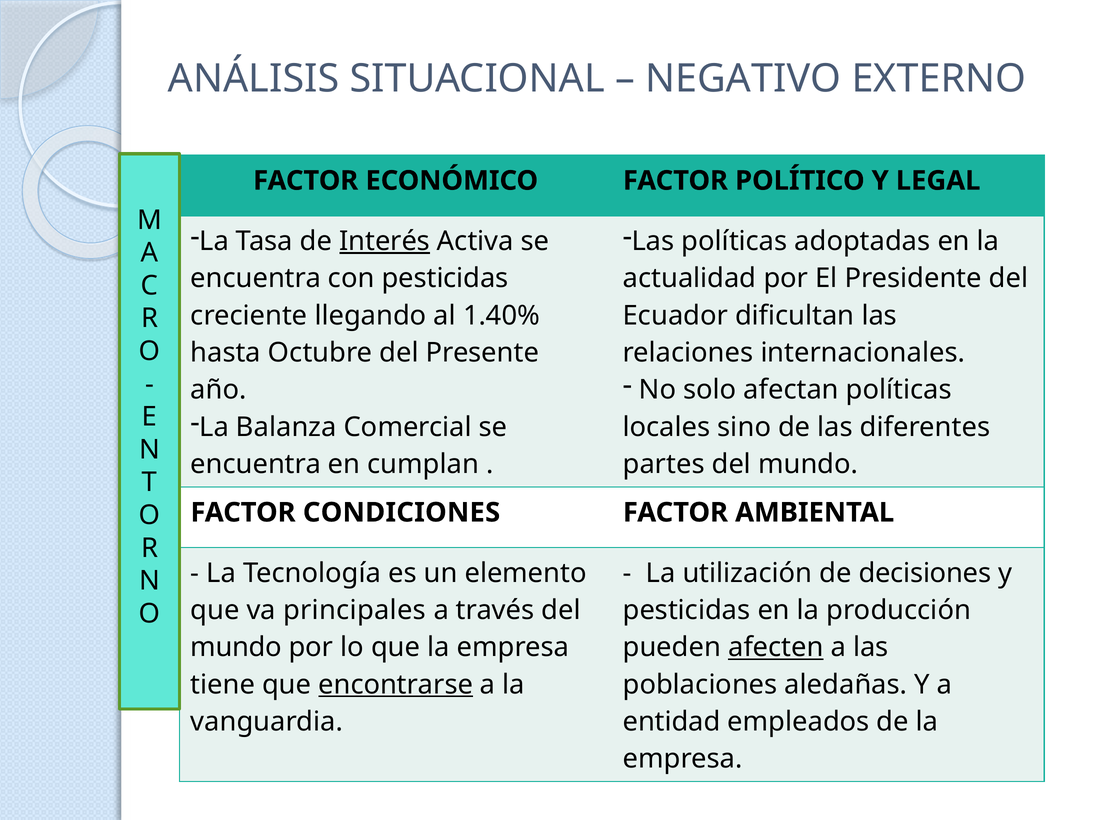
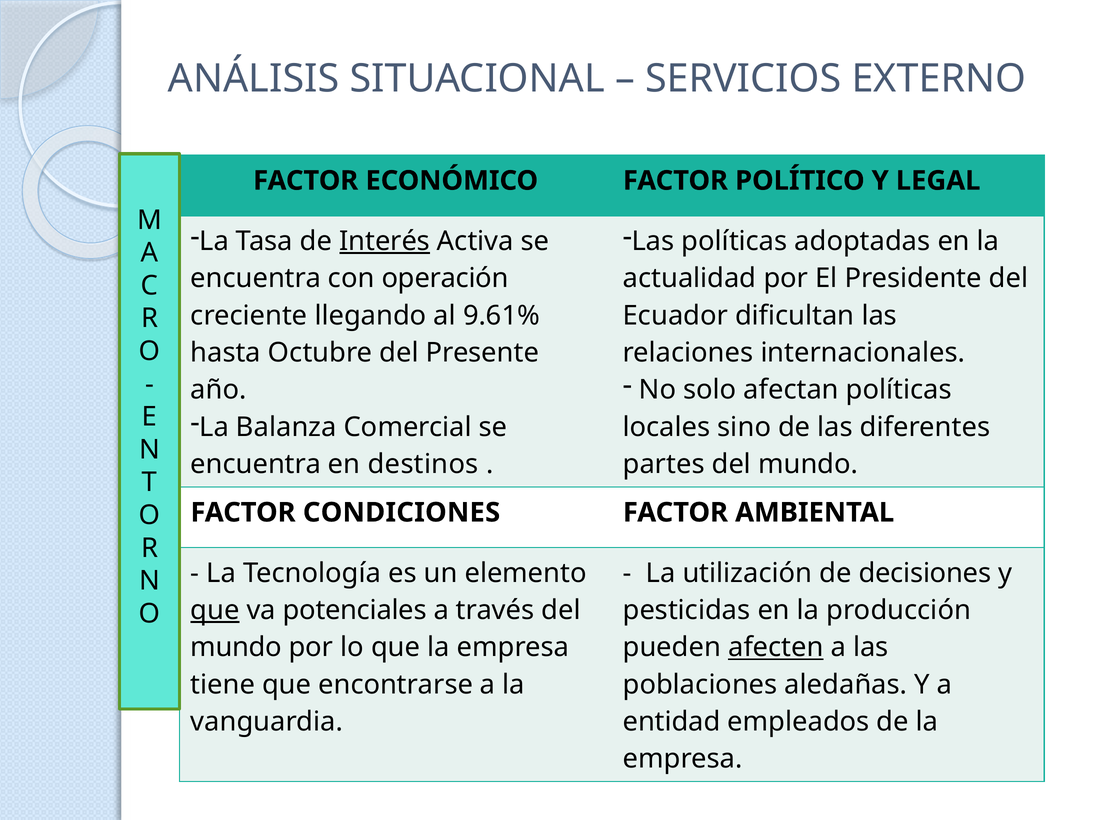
NEGATIVO: NEGATIVO -> SERVICIOS
con pesticidas: pesticidas -> operación
1.40%: 1.40% -> 9.61%
cumplan: cumplan -> destinos
que at (215, 611) underline: none -> present
principales: principales -> potenciales
encontrarse underline: present -> none
